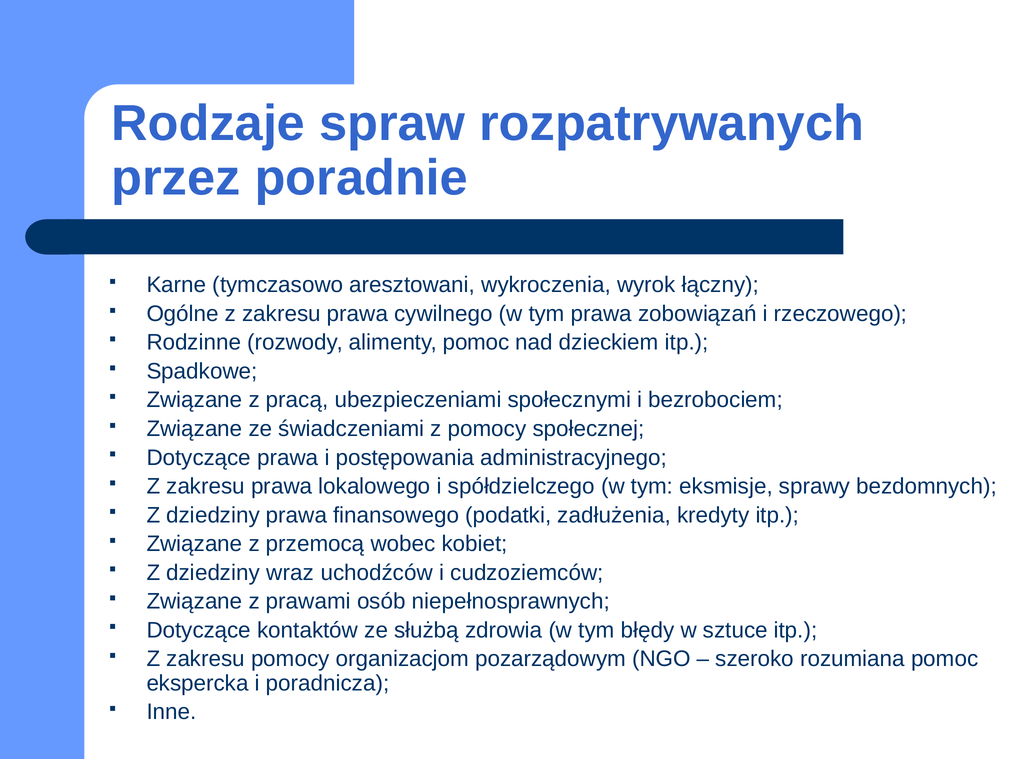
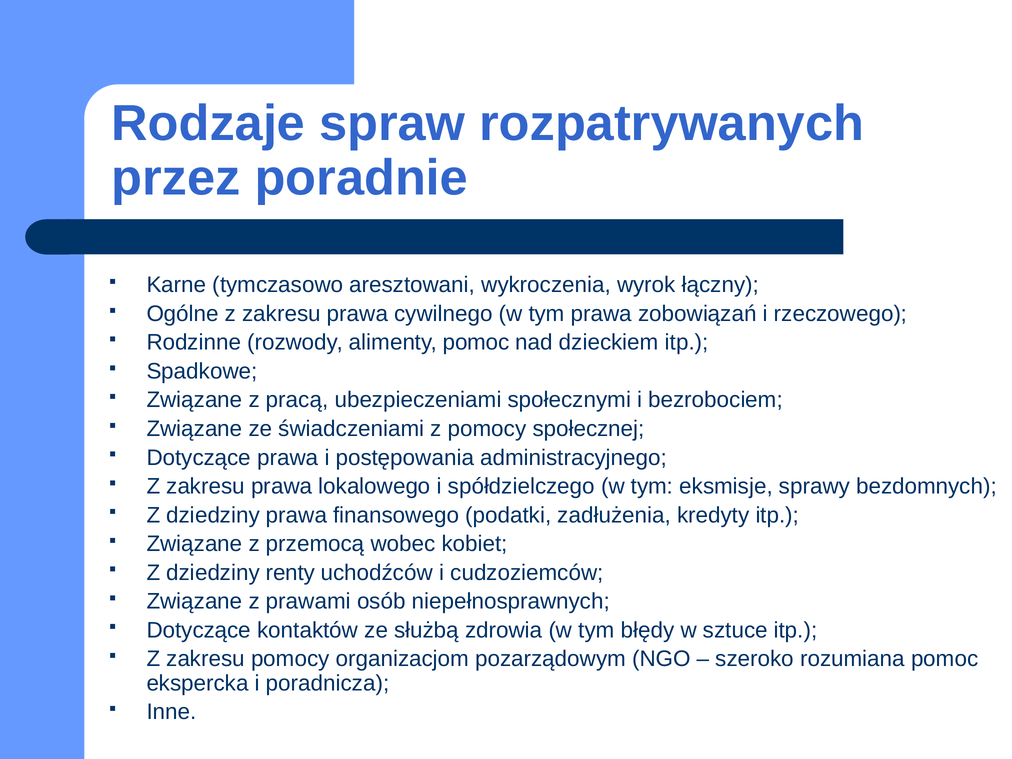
wraz: wraz -> renty
